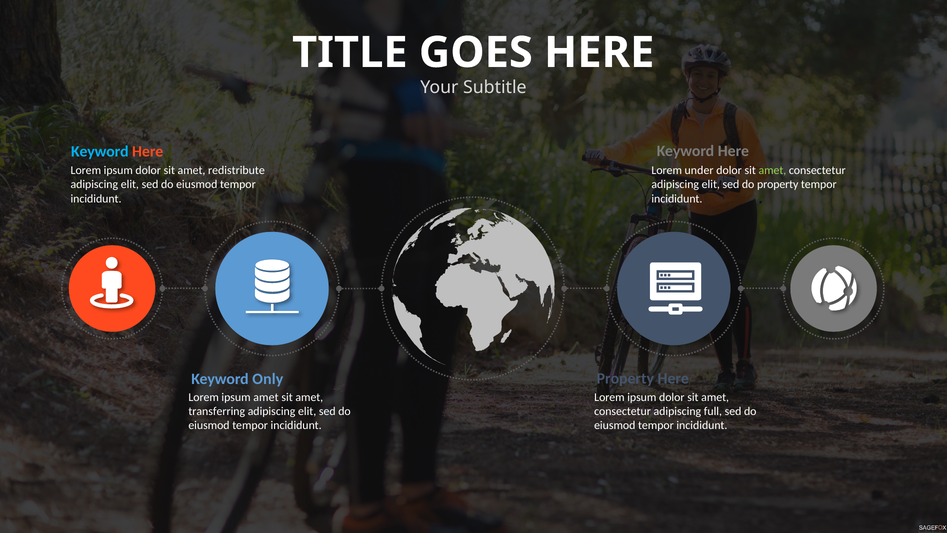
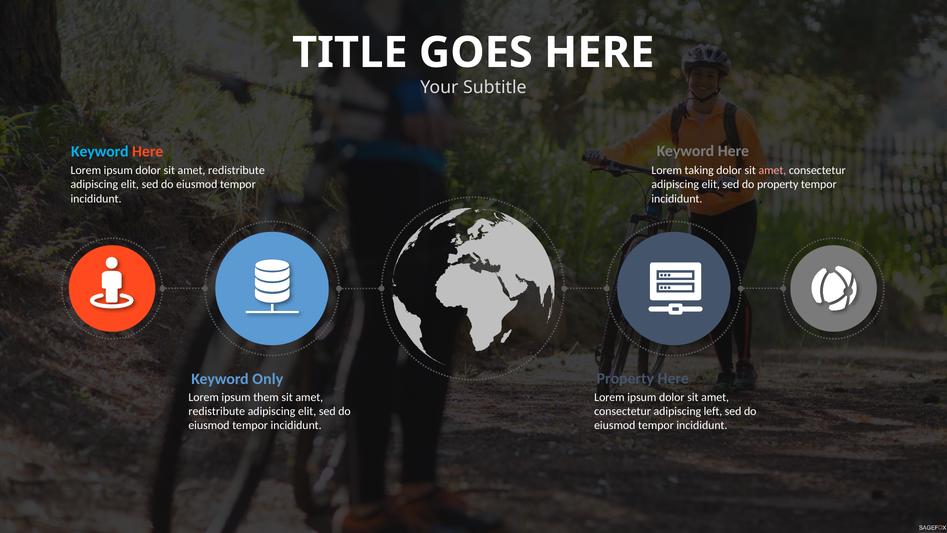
under: under -> taking
amet at (772, 170) colour: light green -> pink
ipsum amet: amet -> them
transferring at (217, 411): transferring -> redistribute
full: full -> left
